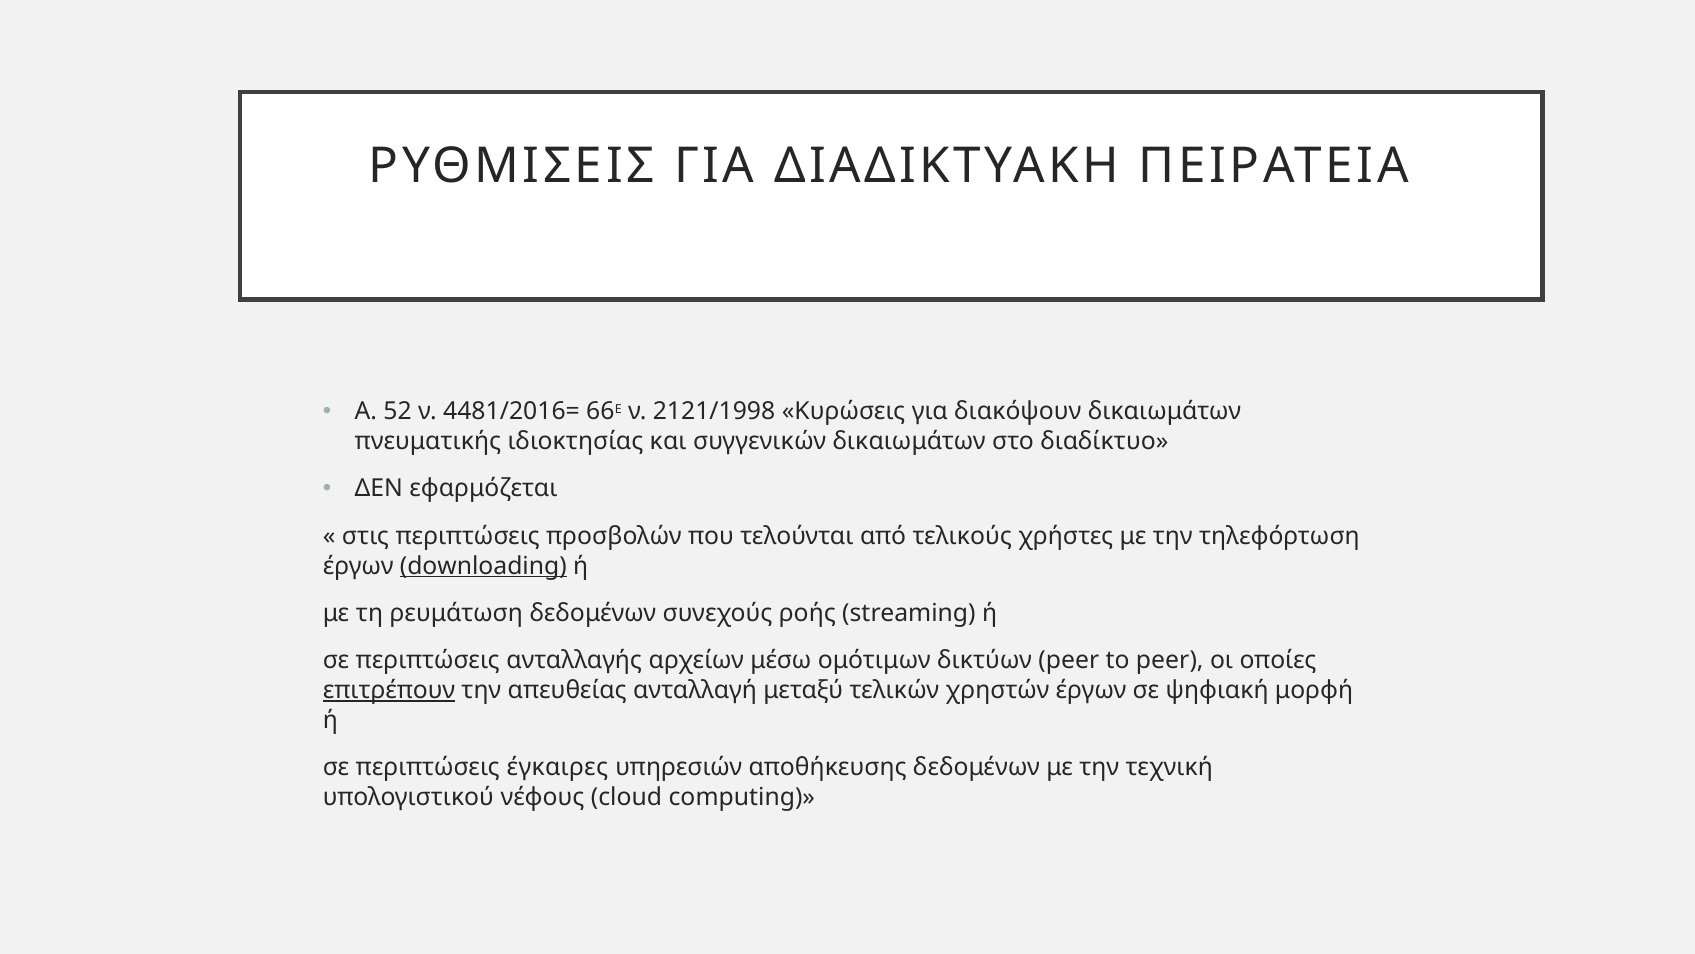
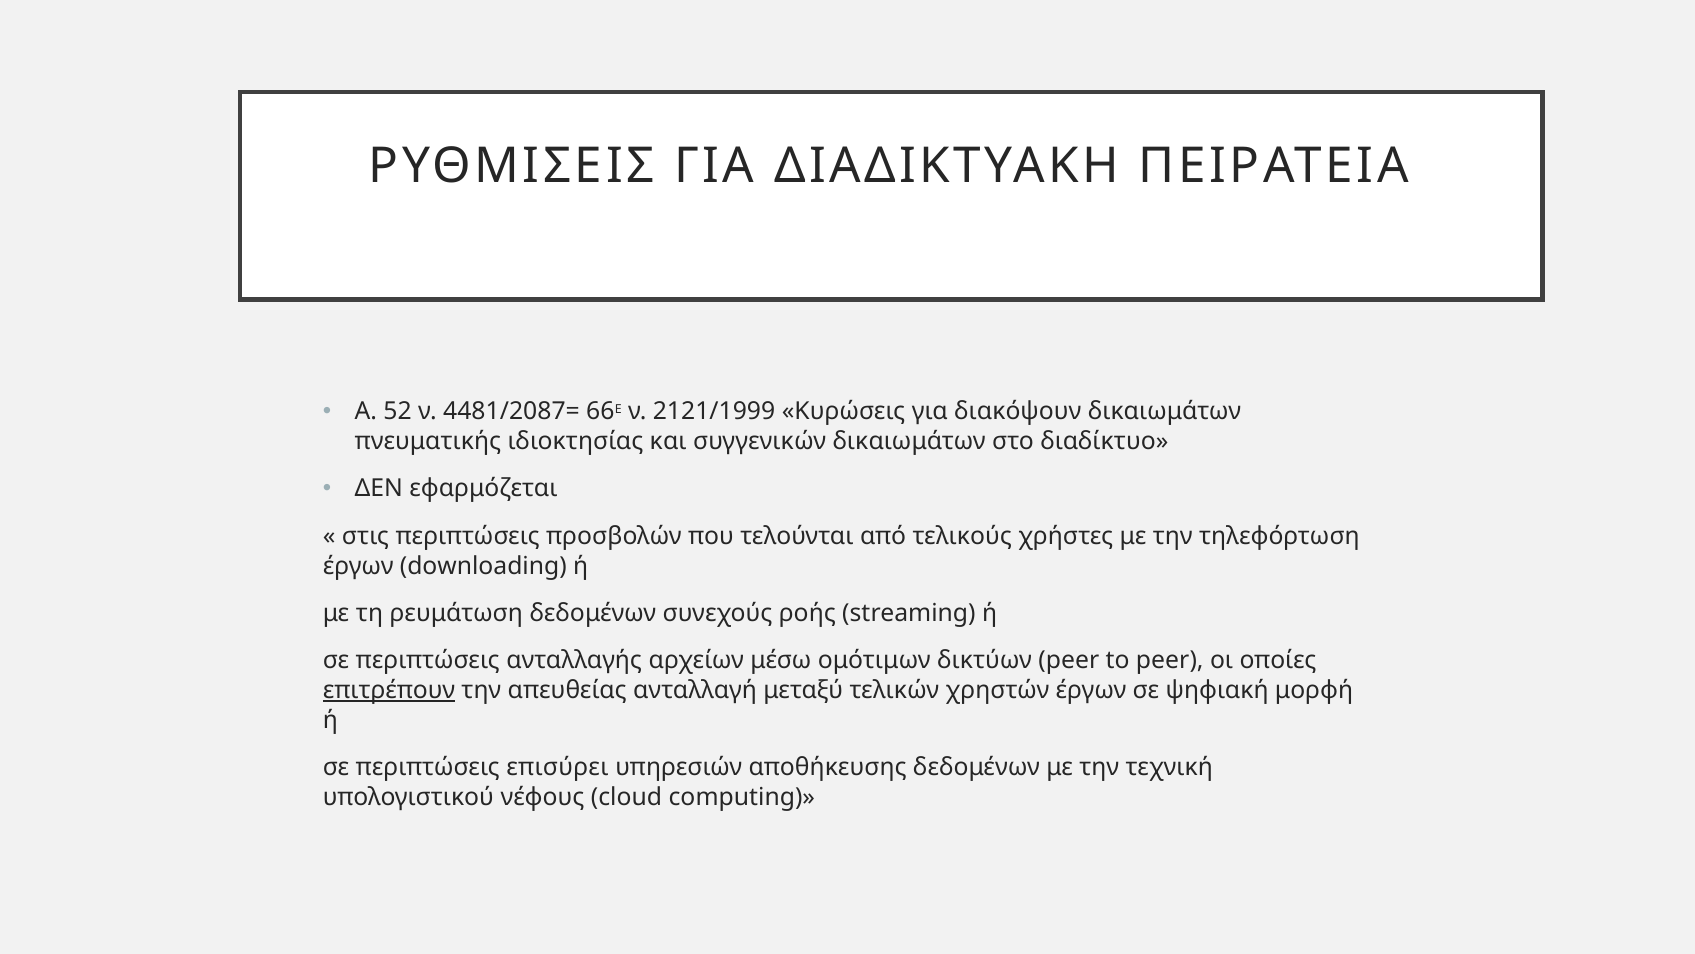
4481/2016=: 4481/2016= -> 4481/2087=
2121/1998: 2121/1998 -> 2121/1999
downloading underline: present -> none
έγκαιρες: έγκαιρες -> επισύρει
